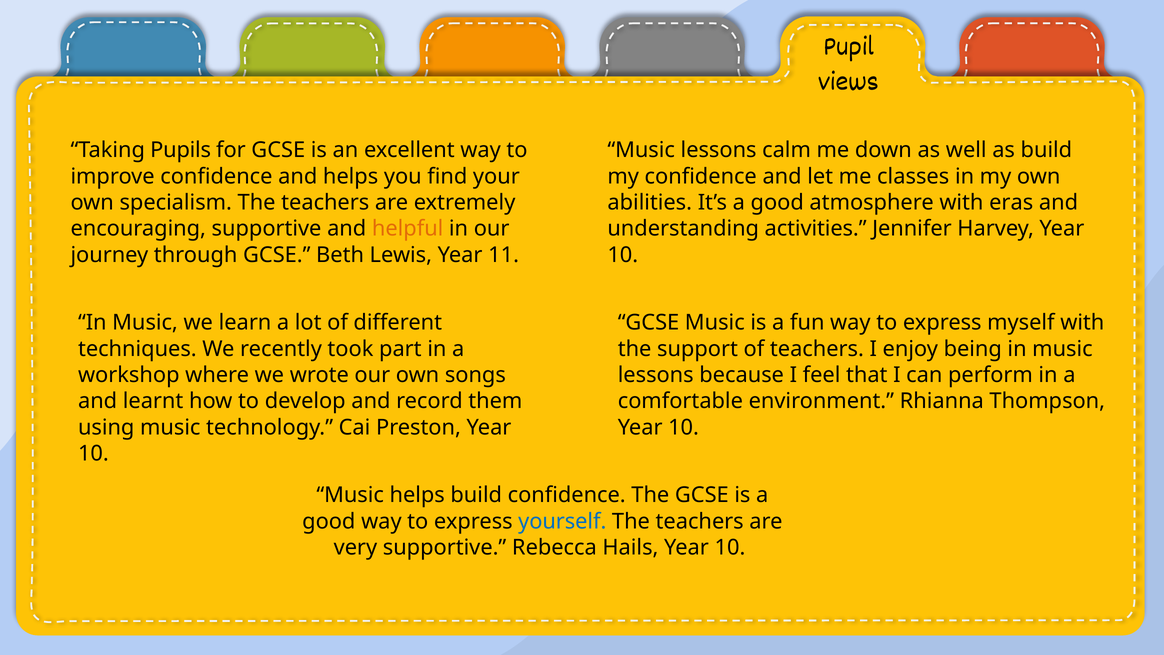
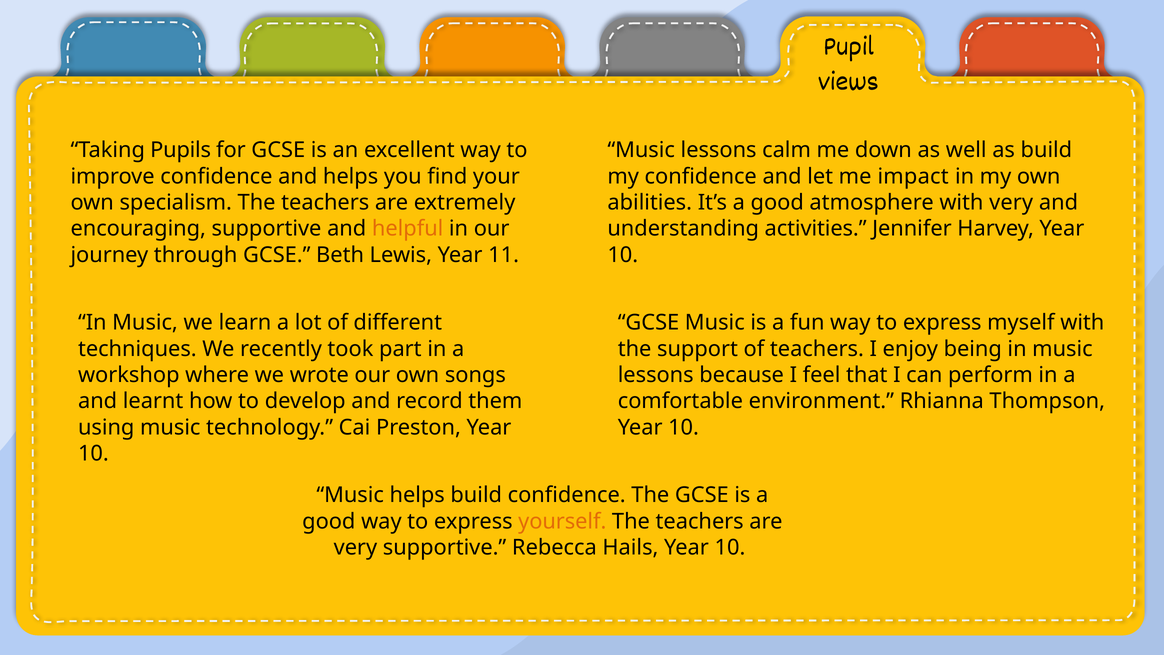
classes: classes -> impact
with eras: eras -> very
yourself colour: blue -> orange
